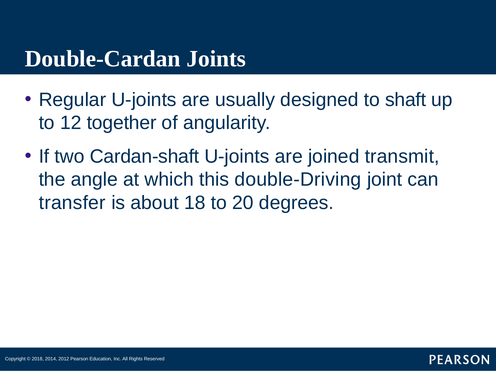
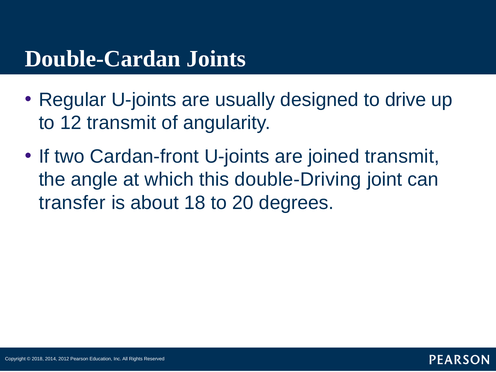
shaft: shaft -> drive
12 together: together -> transmit
Cardan-shaft: Cardan-shaft -> Cardan-front
